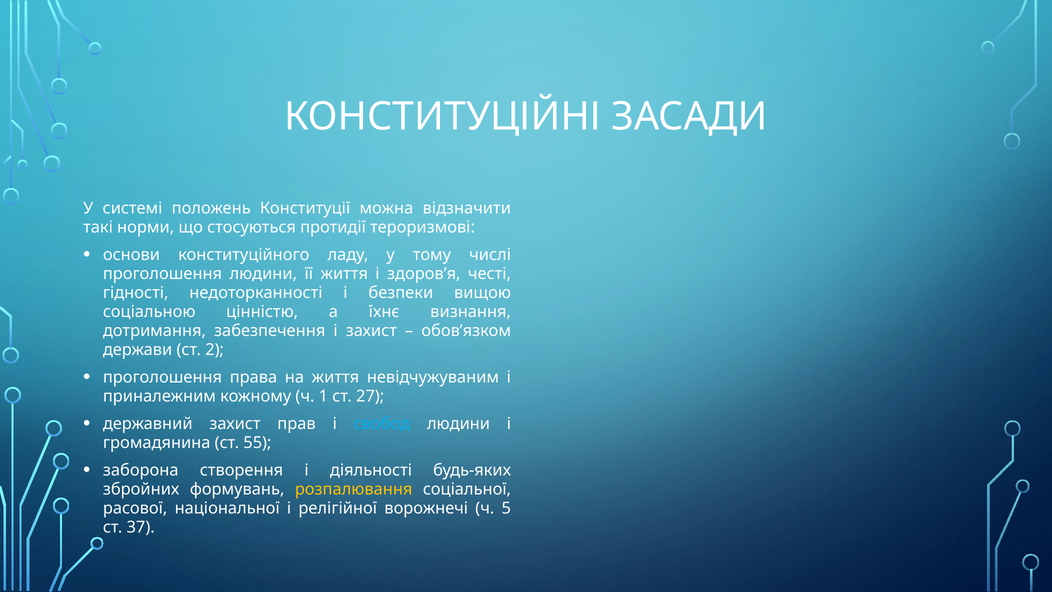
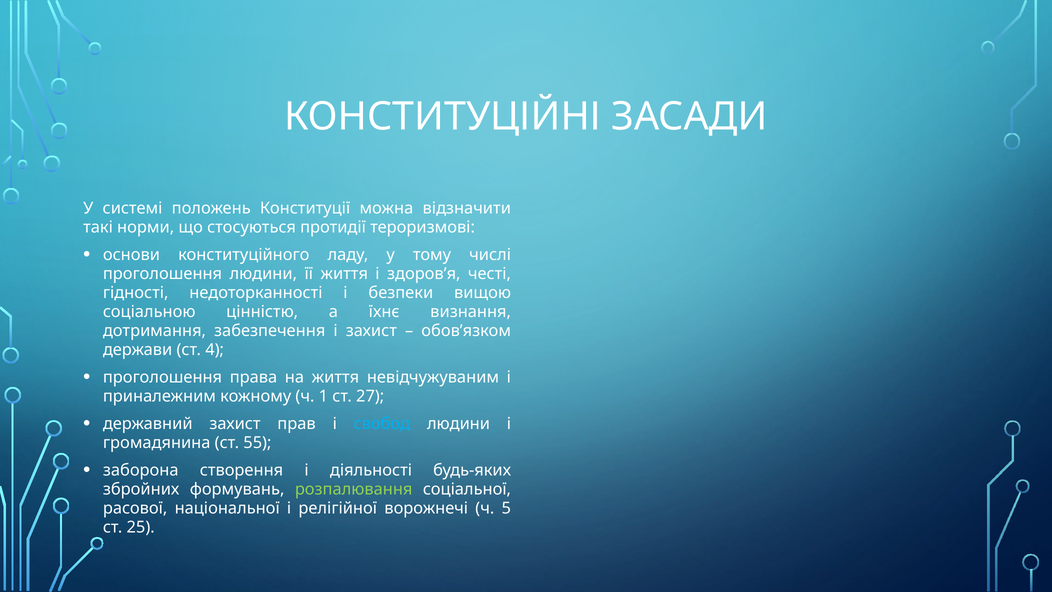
2: 2 -> 4
розпалювання colour: yellow -> light green
37: 37 -> 25
